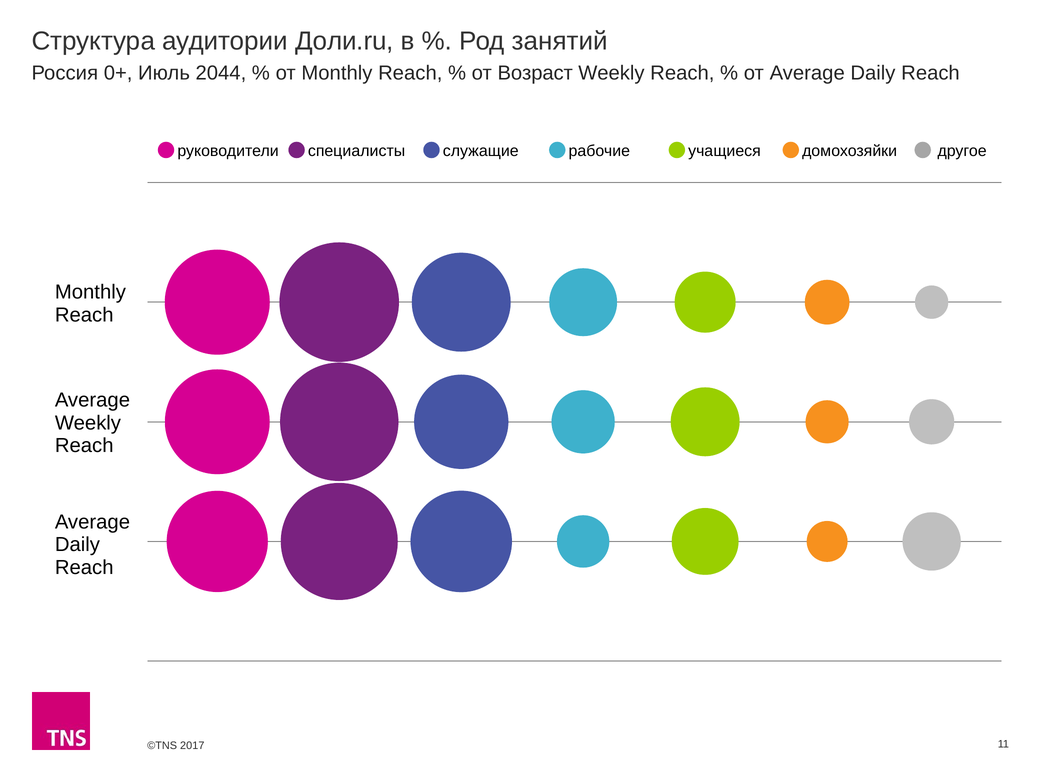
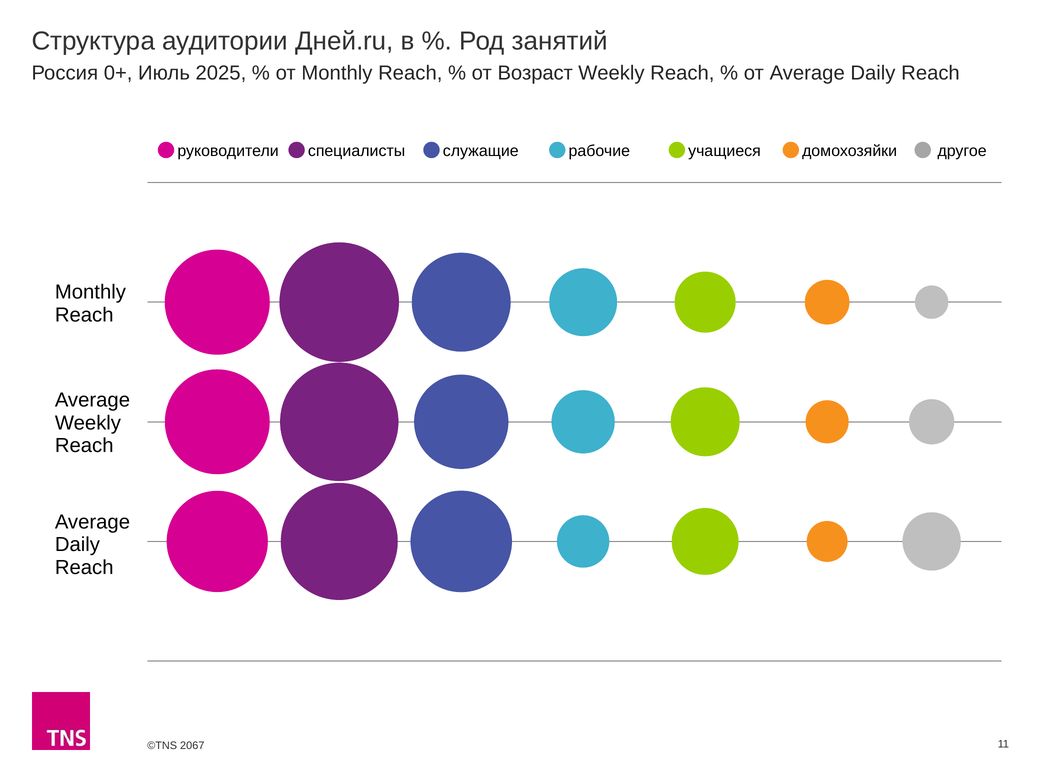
Доли.ru: Доли.ru -> Дней.ru
2044: 2044 -> 2025
2017: 2017 -> 2067
